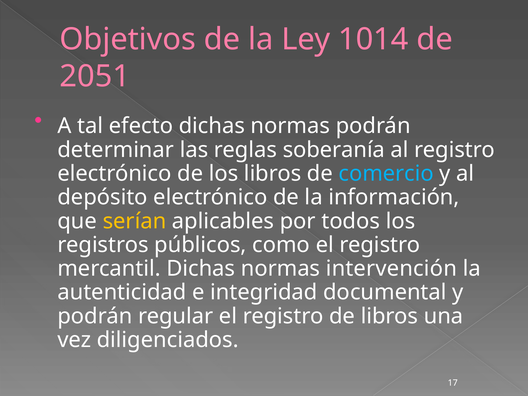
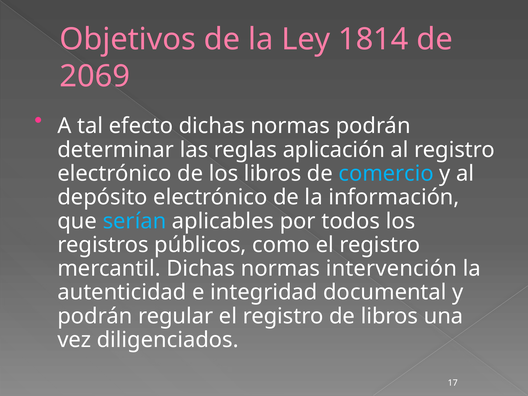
1014: 1014 -> 1814
2051: 2051 -> 2069
soberanía: soberanía -> aplicación
serían colour: yellow -> light blue
